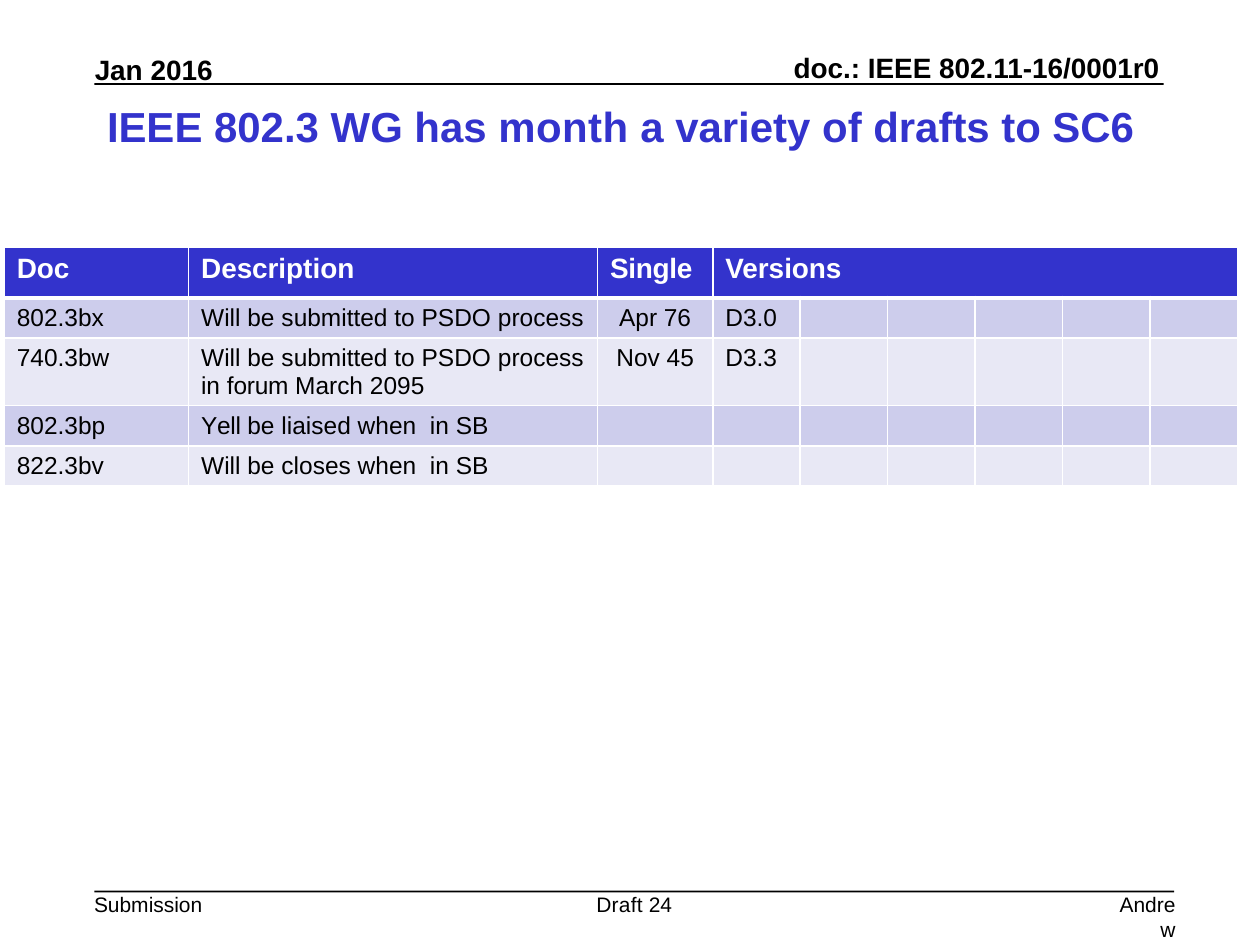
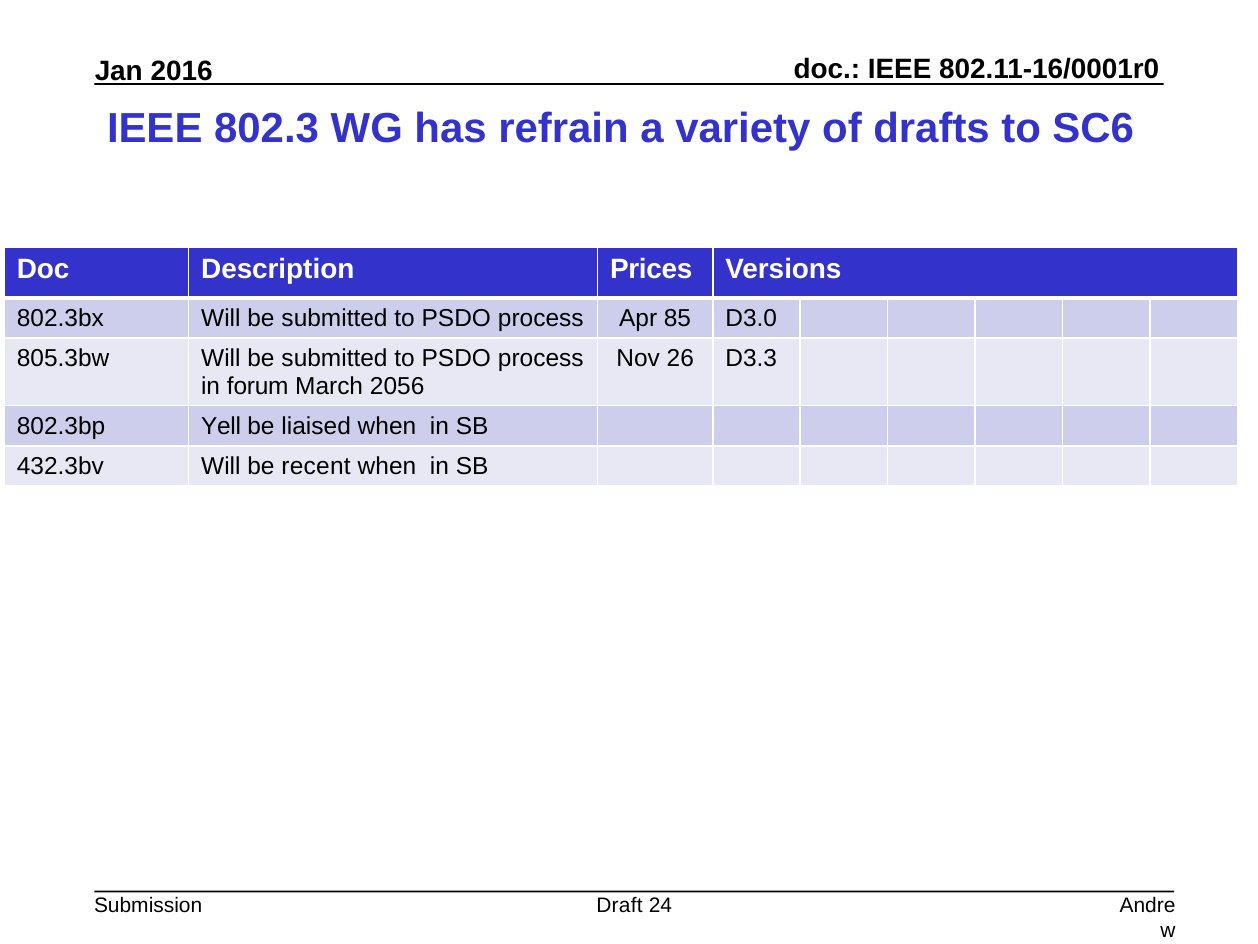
month: month -> refrain
Single: Single -> Prices
76: 76 -> 85
740.3bw: 740.3bw -> 805.3bw
45: 45 -> 26
2095: 2095 -> 2056
822.3bv: 822.3bv -> 432.3bv
closes: closes -> recent
